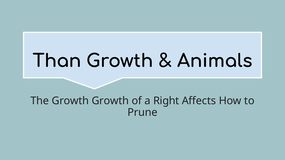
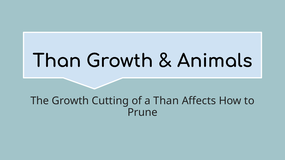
Growth Growth: Growth -> Cutting
a Right: Right -> Than
